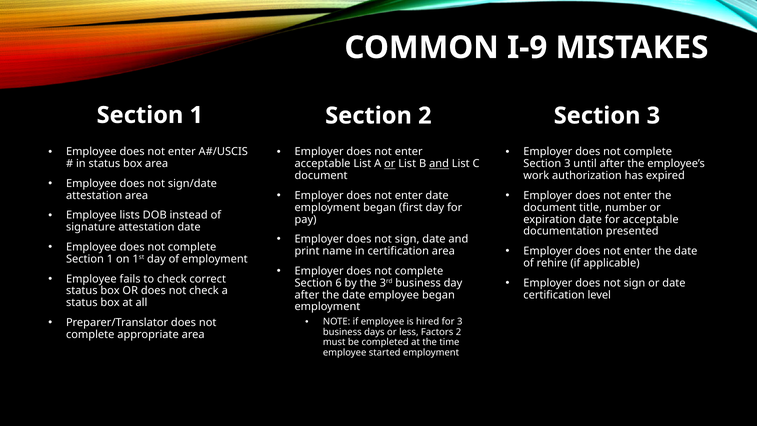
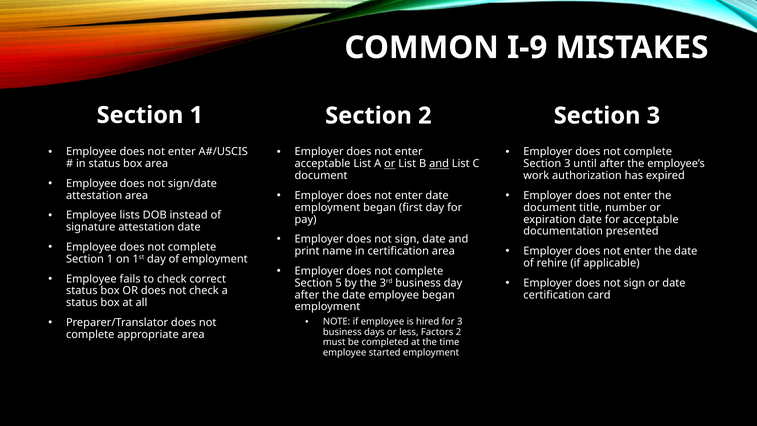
6: 6 -> 5
level: level -> card
